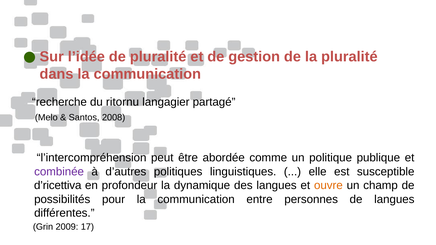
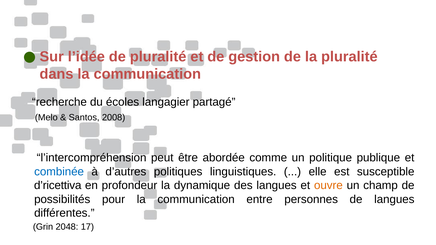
ritornu: ritornu -> écoles
combinée colour: purple -> blue
2009: 2009 -> 2048
